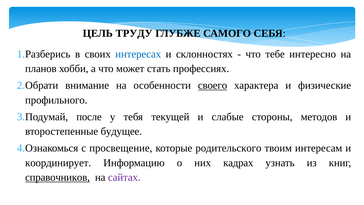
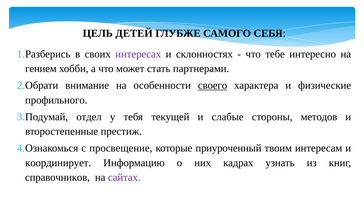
ТРУДУ: ТРУДУ -> ДЕТЕЙ
интересах colour: blue -> purple
планов: планов -> гением
профессиях: профессиях -> партнерами
после: после -> отдел
будущее: будущее -> престиж
родительского: родительского -> приуроченный
справочников underline: present -> none
